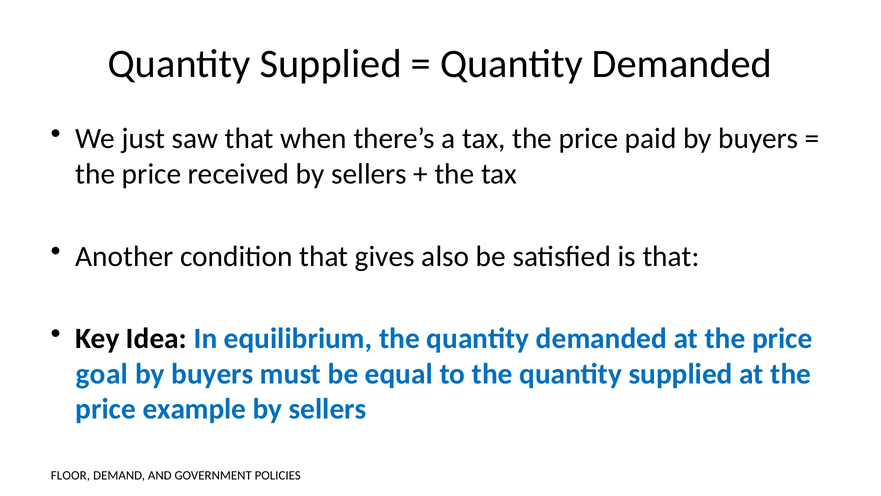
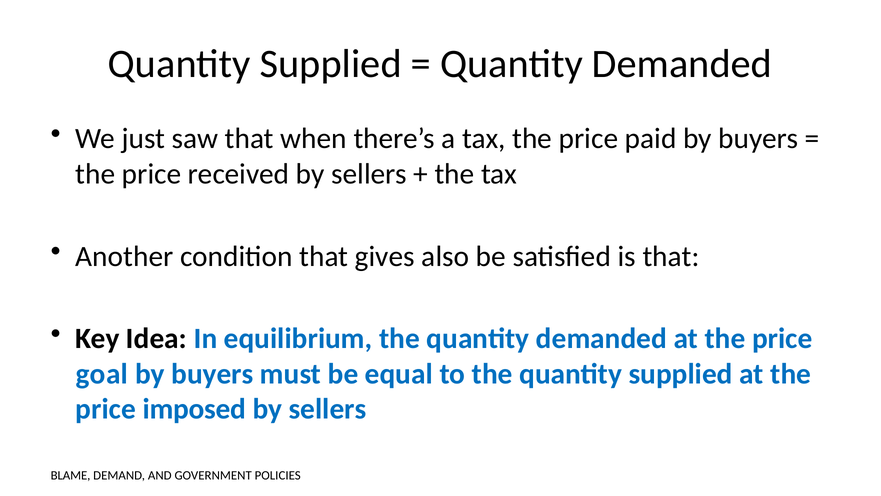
example: example -> imposed
FLOOR: FLOOR -> BLAME
